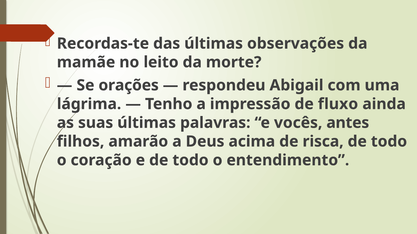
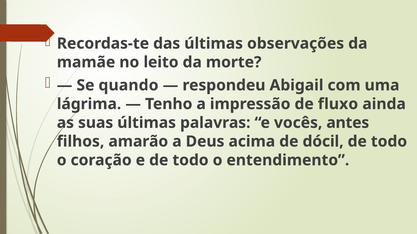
orações: orações -> quando
risca: risca -> dócil
